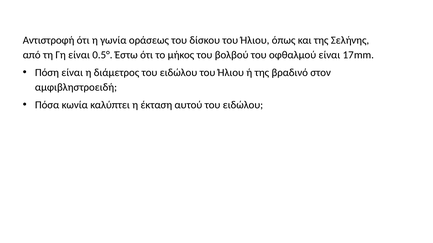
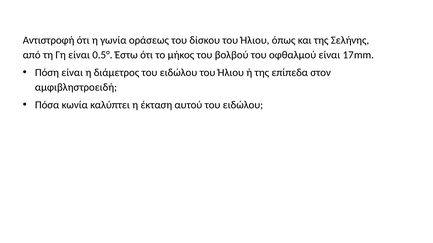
βραδινό: βραδινό -> επίπεδα
